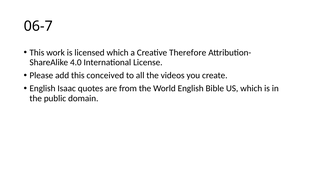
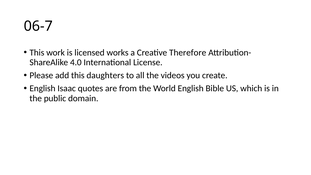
licensed which: which -> works
conceived: conceived -> daughters
